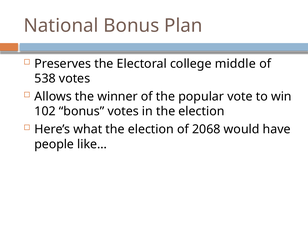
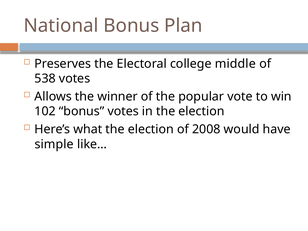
2068: 2068 -> 2008
people: people -> simple
